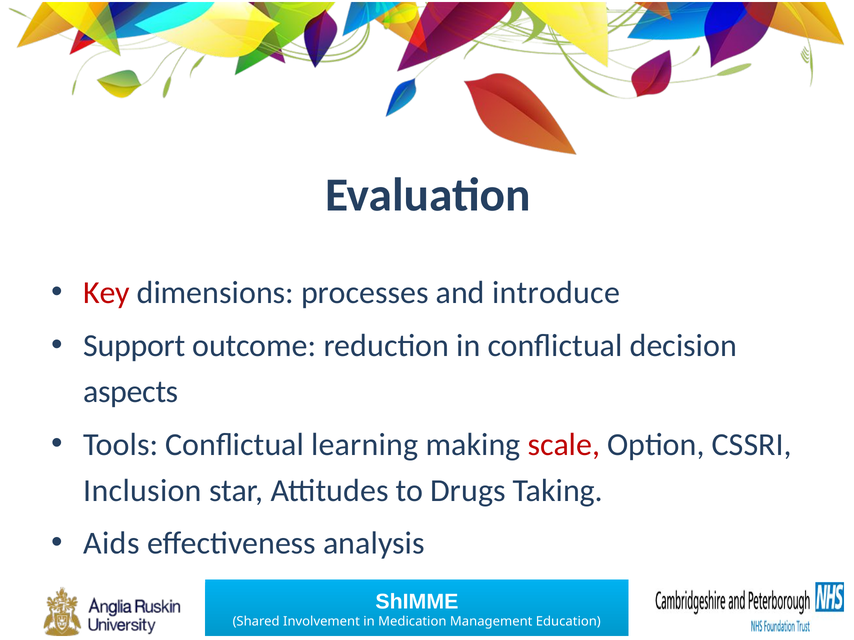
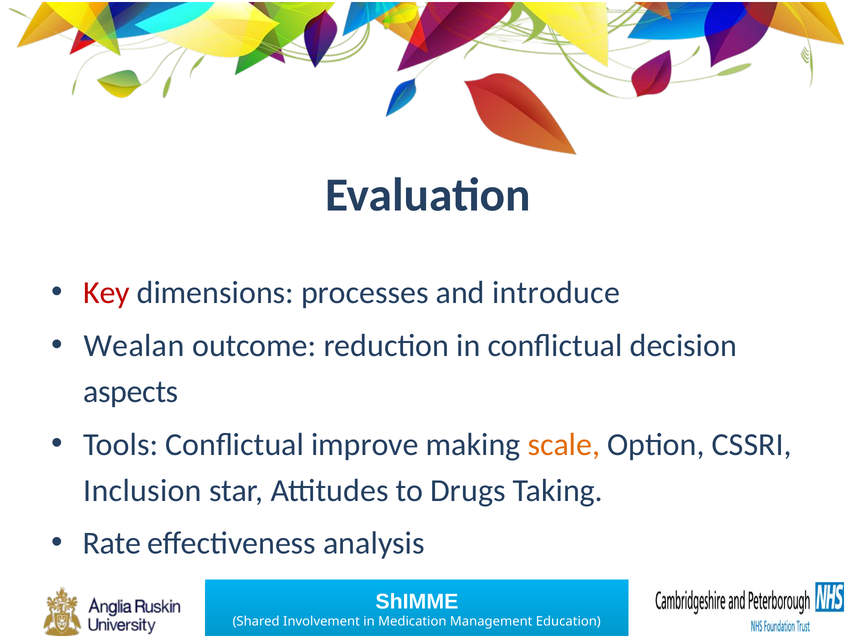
Support: Support -> Wealan
learning: learning -> improve
scale colour: red -> orange
Aids: Aids -> Rate
